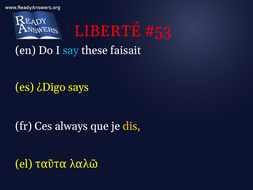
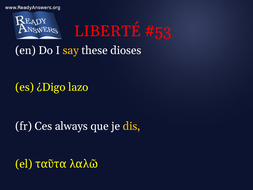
say colour: light blue -> yellow
faisait: faisait -> dioses
says: says -> lazo
